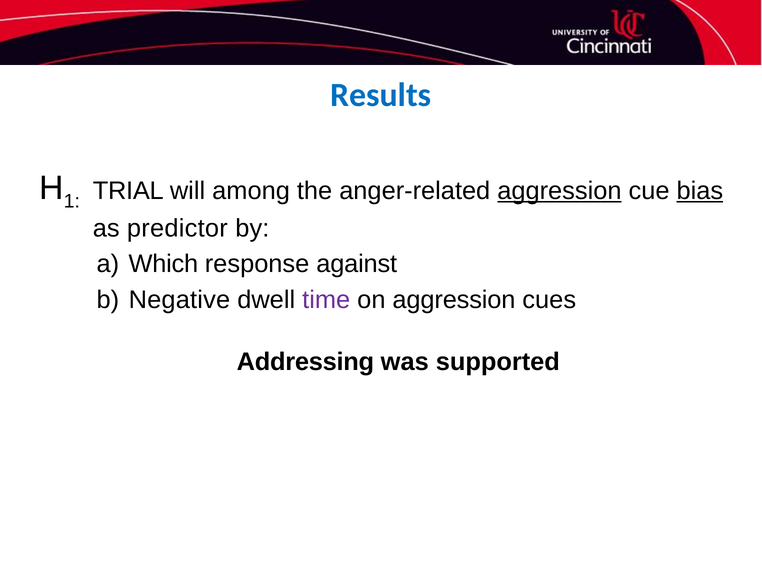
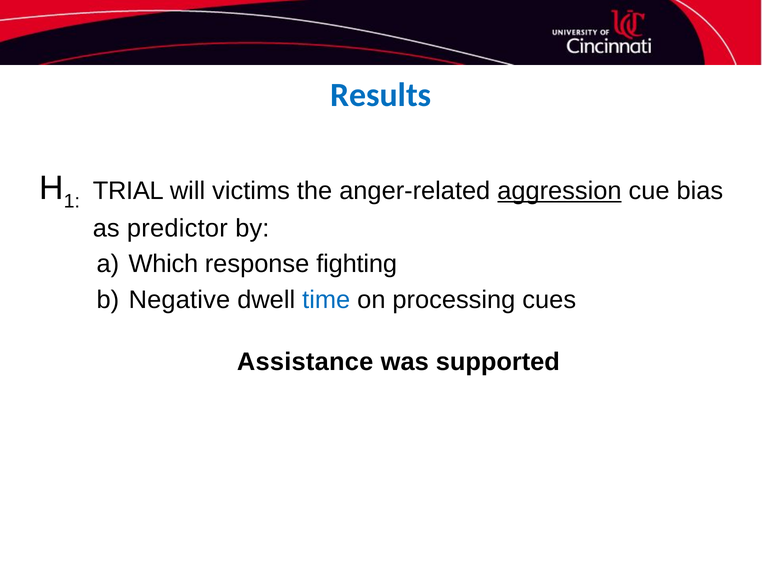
among: among -> victims
bias underline: present -> none
against: against -> fighting
time colour: purple -> blue
on aggression: aggression -> processing
Addressing: Addressing -> Assistance
